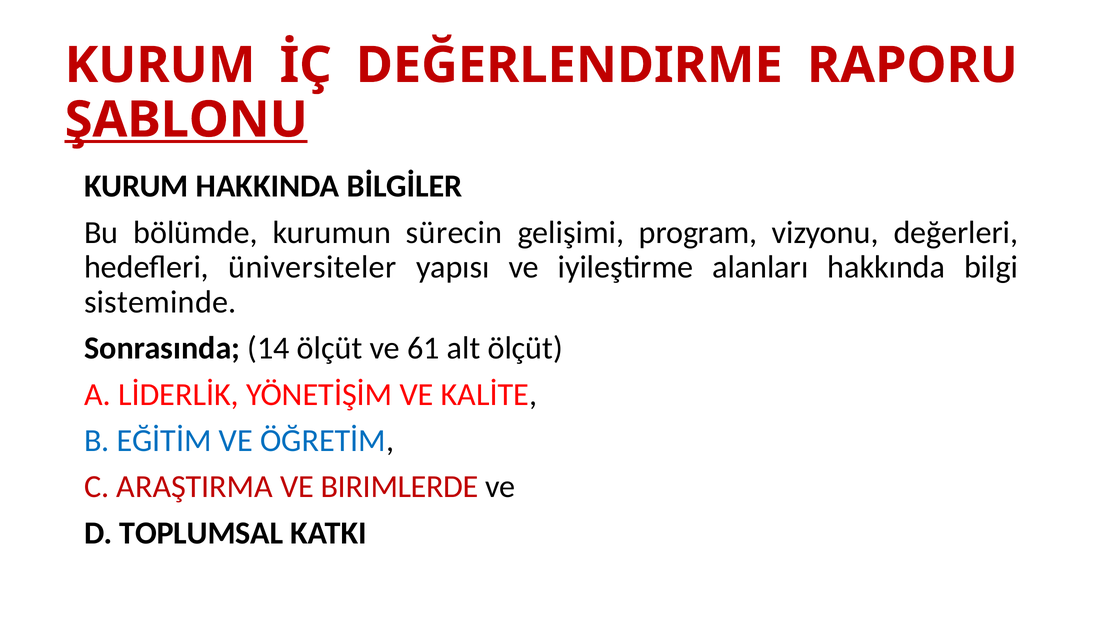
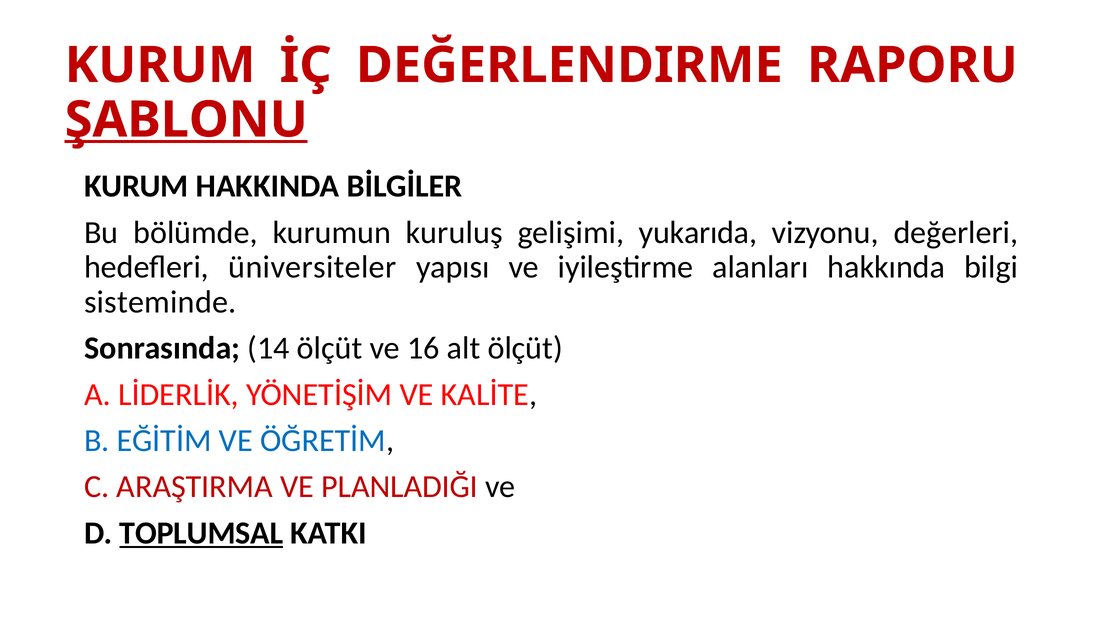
sürecin: sürecin -> kuruluş
program: program -> yukarıda
61: 61 -> 16
BIRIMLERDE: BIRIMLERDE -> PLANLADIĞI
TOPLUMSAL underline: none -> present
